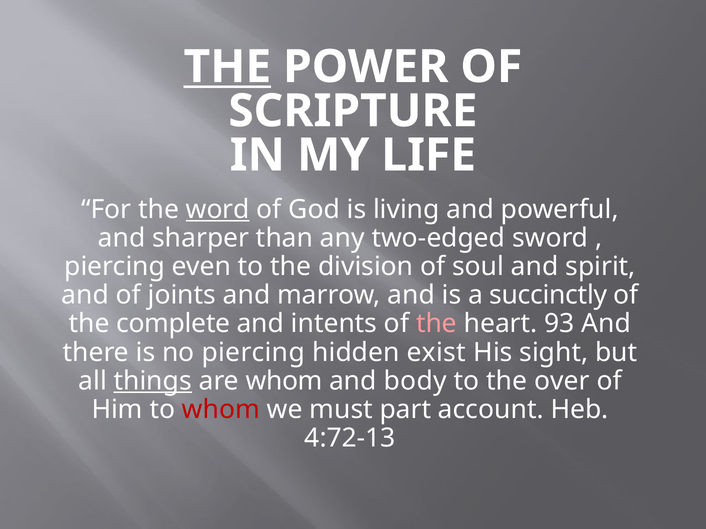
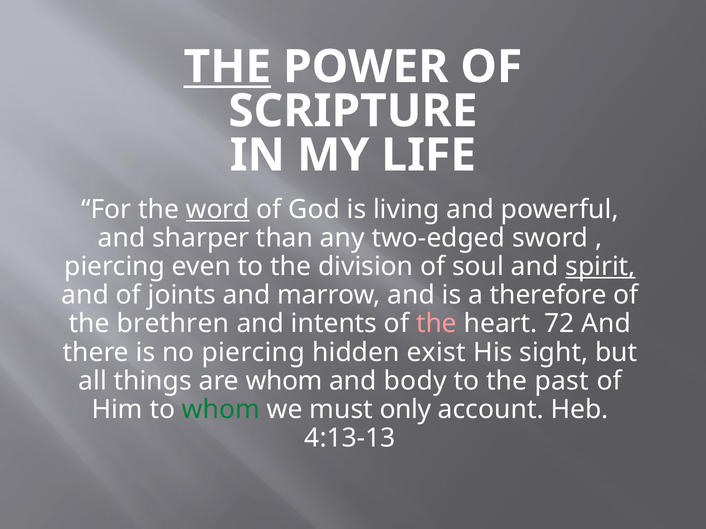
spirit underline: none -> present
succinctly: succinctly -> therefore
complete: complete -> brethren
93: 93 -> 72
things underline: present -> none
over: over -> past
whom at (221, 410) colour: red -> green
part: part -> only
4:72-13: 4:72-13 -> 4:13-13
